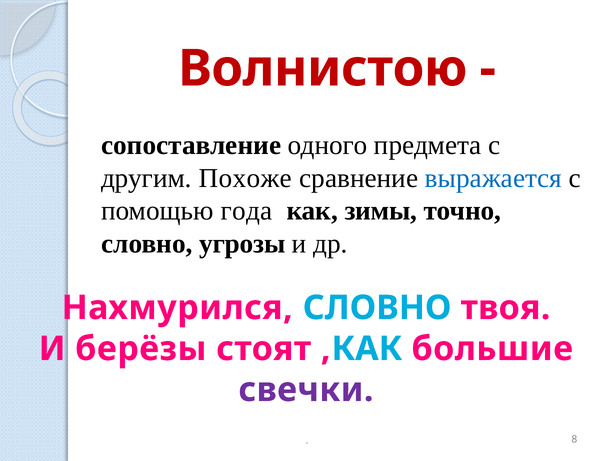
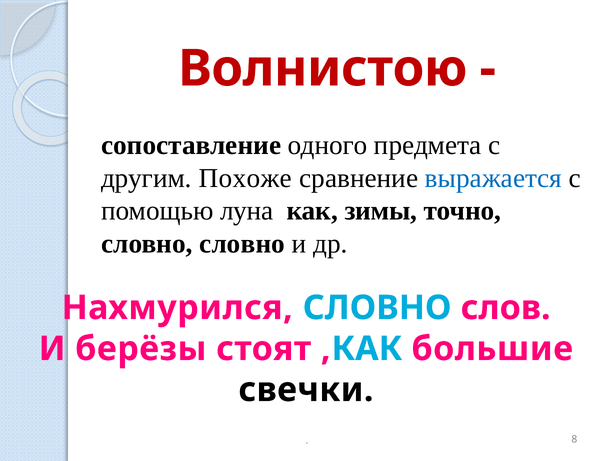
года: года -> луна
словно угрозы: угрозы -> словно
твоя: твоя -> слов
свечки colour: purple -> black
